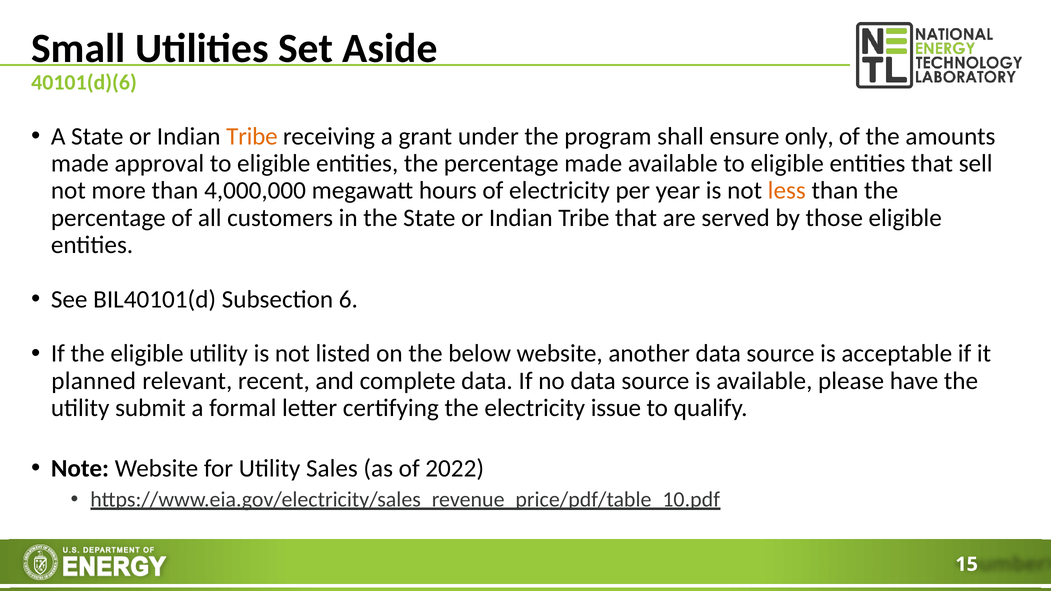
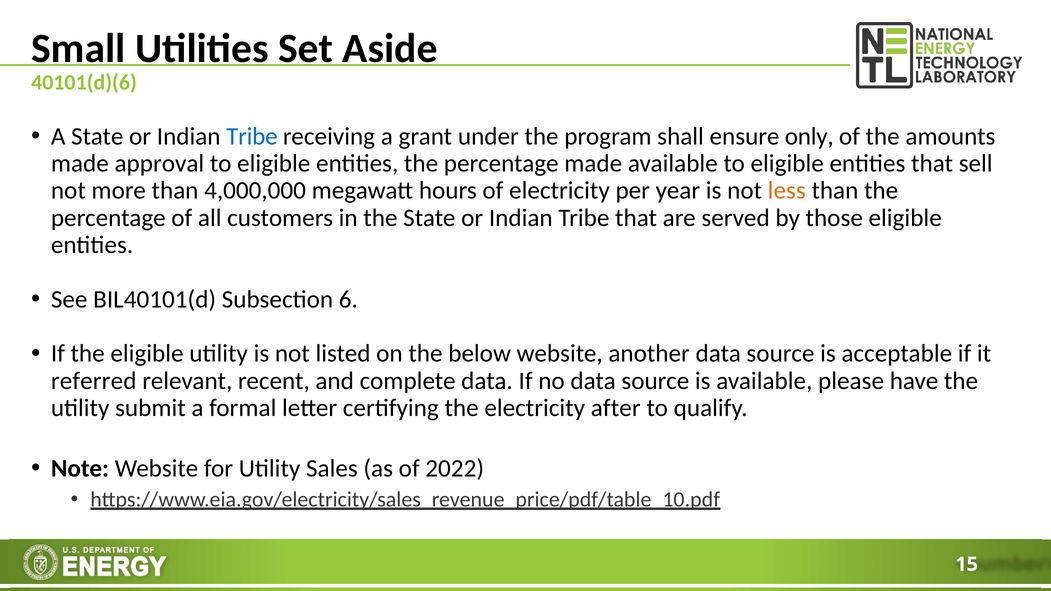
Tribe at (252, 136) colour: orange -> blue
planned: planned -> referred
issue: issue -> after
